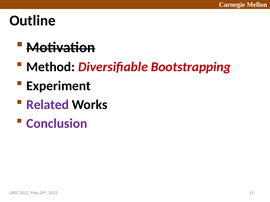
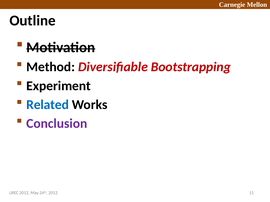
Related colour: purple -> blue
